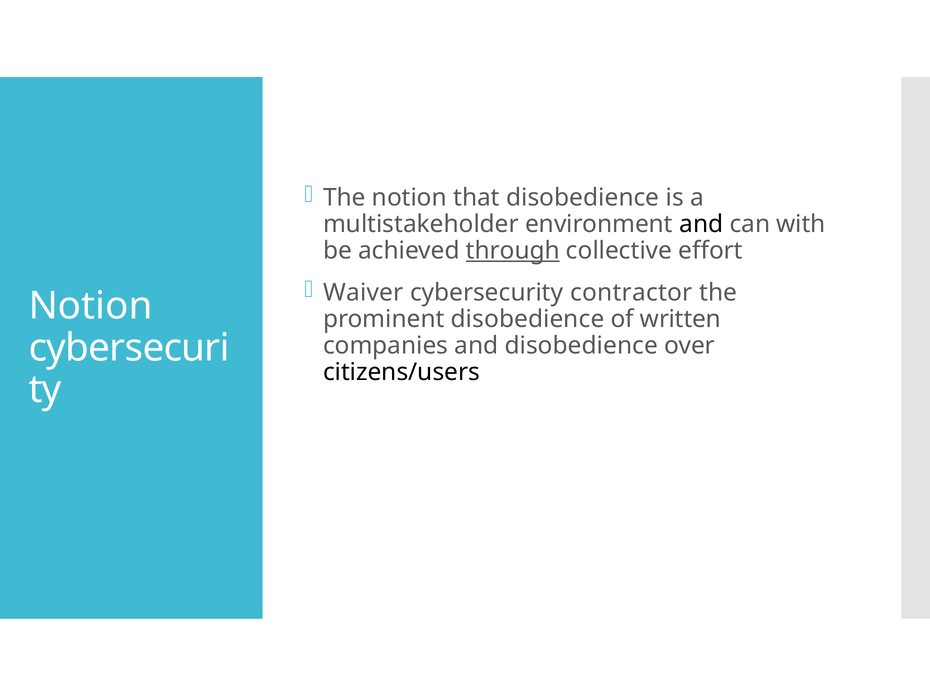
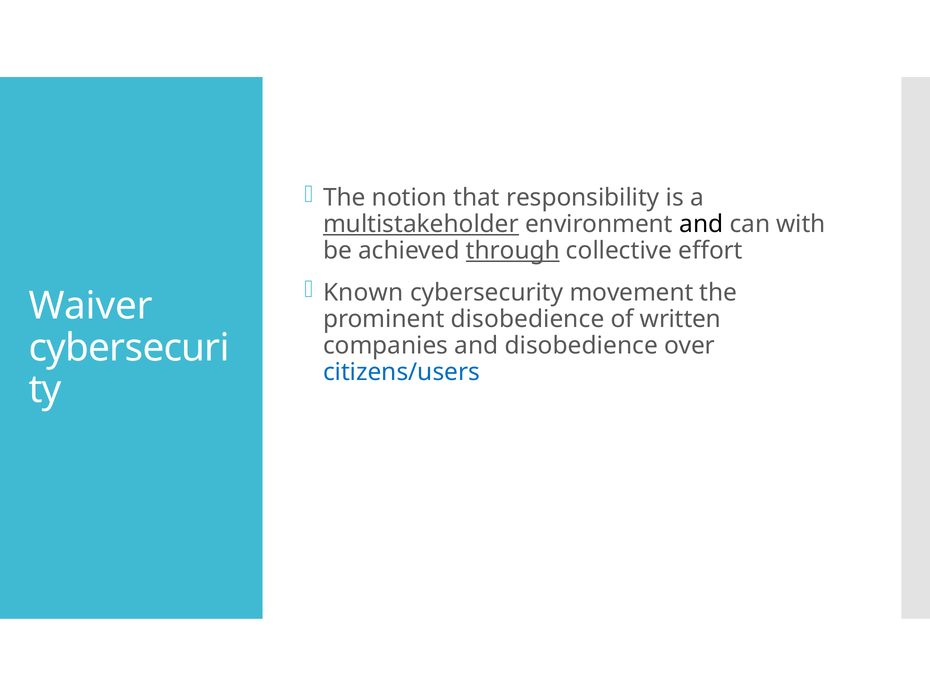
that disobedience: disobedience -> responsibility
multistakeholder underline: none -> present
Waiver: Waiver -> Known
contractor: contractor -> movement
Notion at (91, 306): Notion -> Waiver
citizens/users colour: black -> blue
